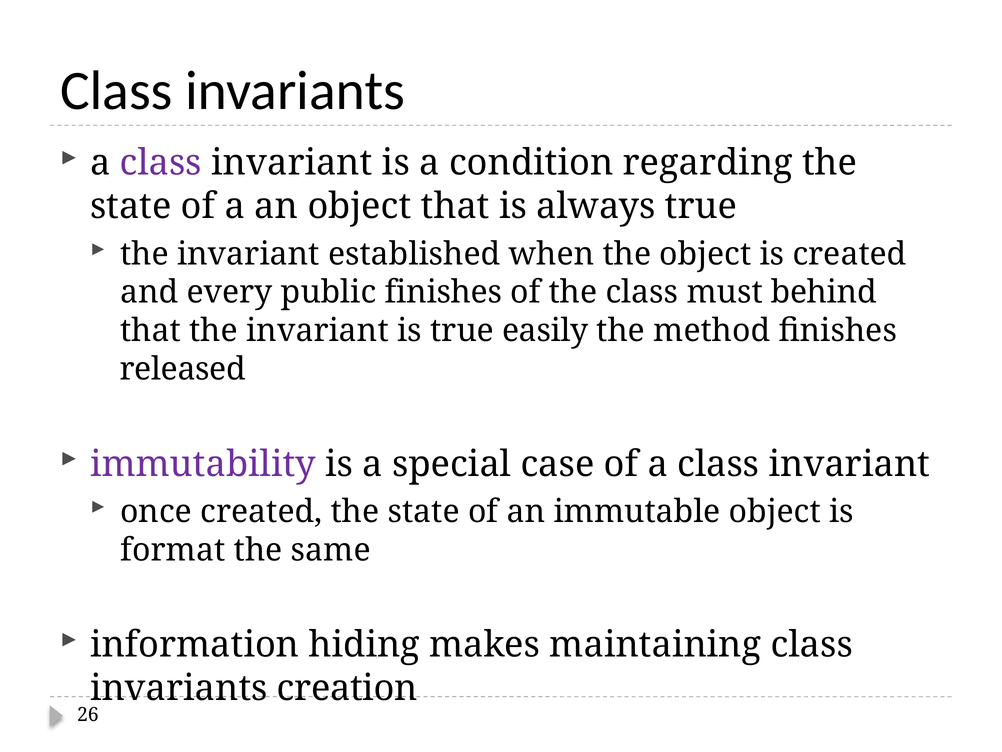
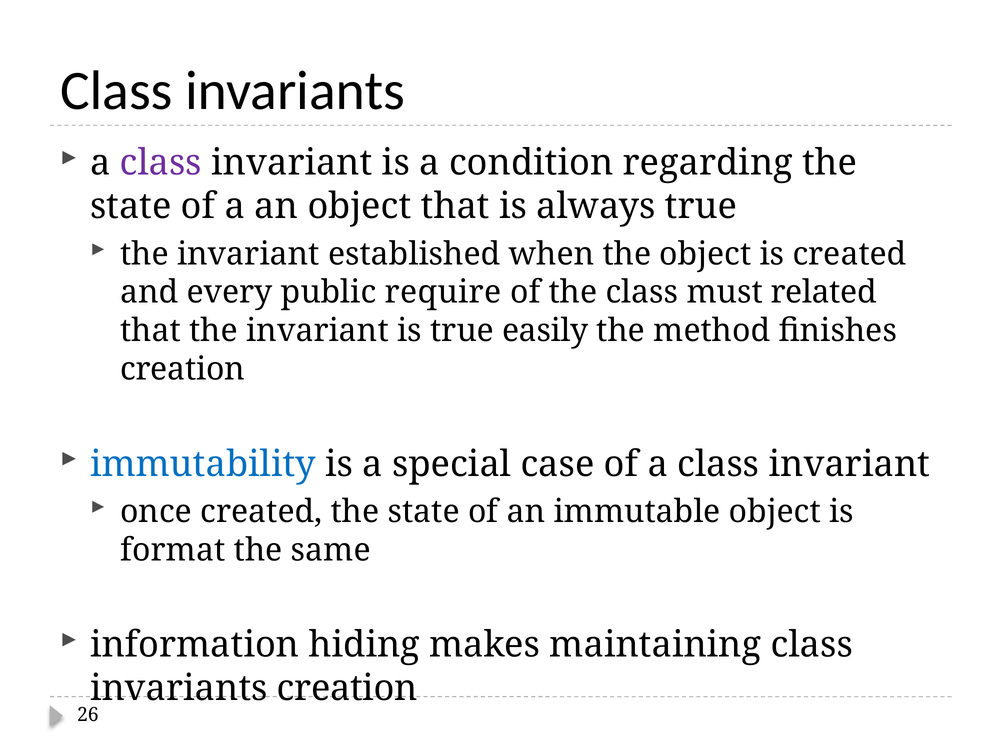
public finishes: finishes -> require
behind: behind -> related
released at (183, 369): released -> creation
immutability colour: purple -> blue
